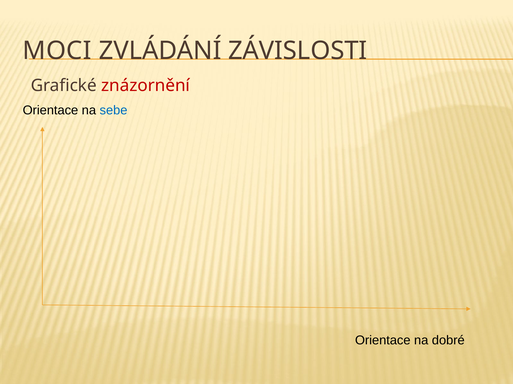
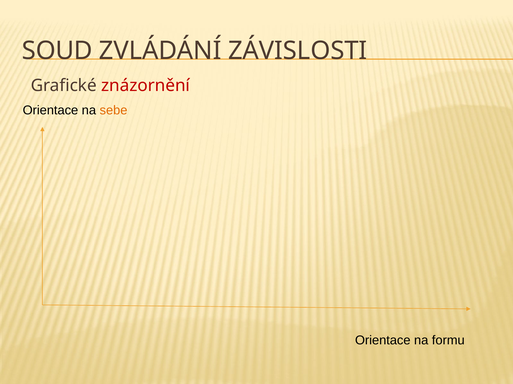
MOCI: MOCI -> SOUD
sebe colour: blue -> orange
dobré: dobré -> formu
